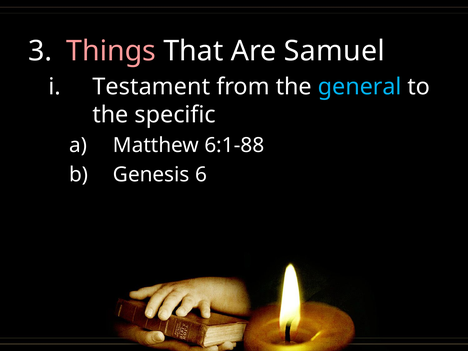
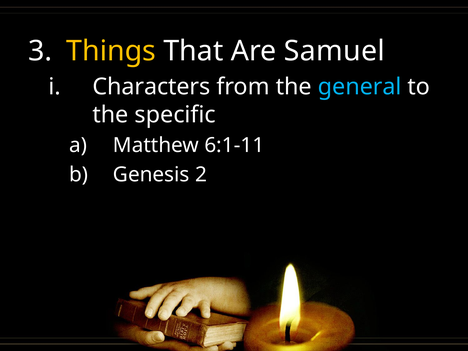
Things colour: pink -> yellow
Testament: Testament -> Characters
6:1-88: 6:1-88 -> 6:1-11
6: 6 -> 2
